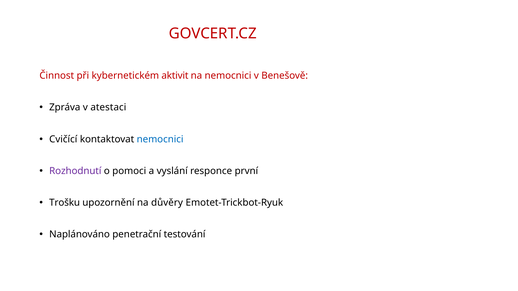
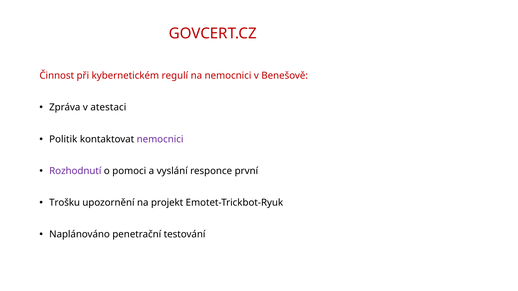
aktivit: aktivit -> regulí
Cvičící: Cvičící -> Politik
nemocnici at (160, 139) colour: blue -> purple
důvěry: důvěry -> projekt
